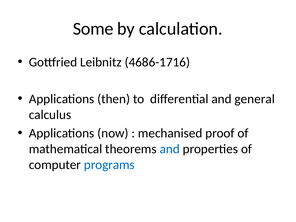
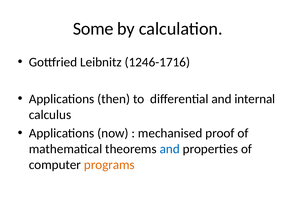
4686-1716: 4686-1716 -> 1246-1716
general: general -> internal
programs colour: blue -> orange
